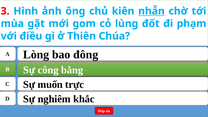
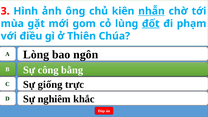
đốt underline: none -> present
đông: đông -> ngôn
muốn: muốn -> giống
